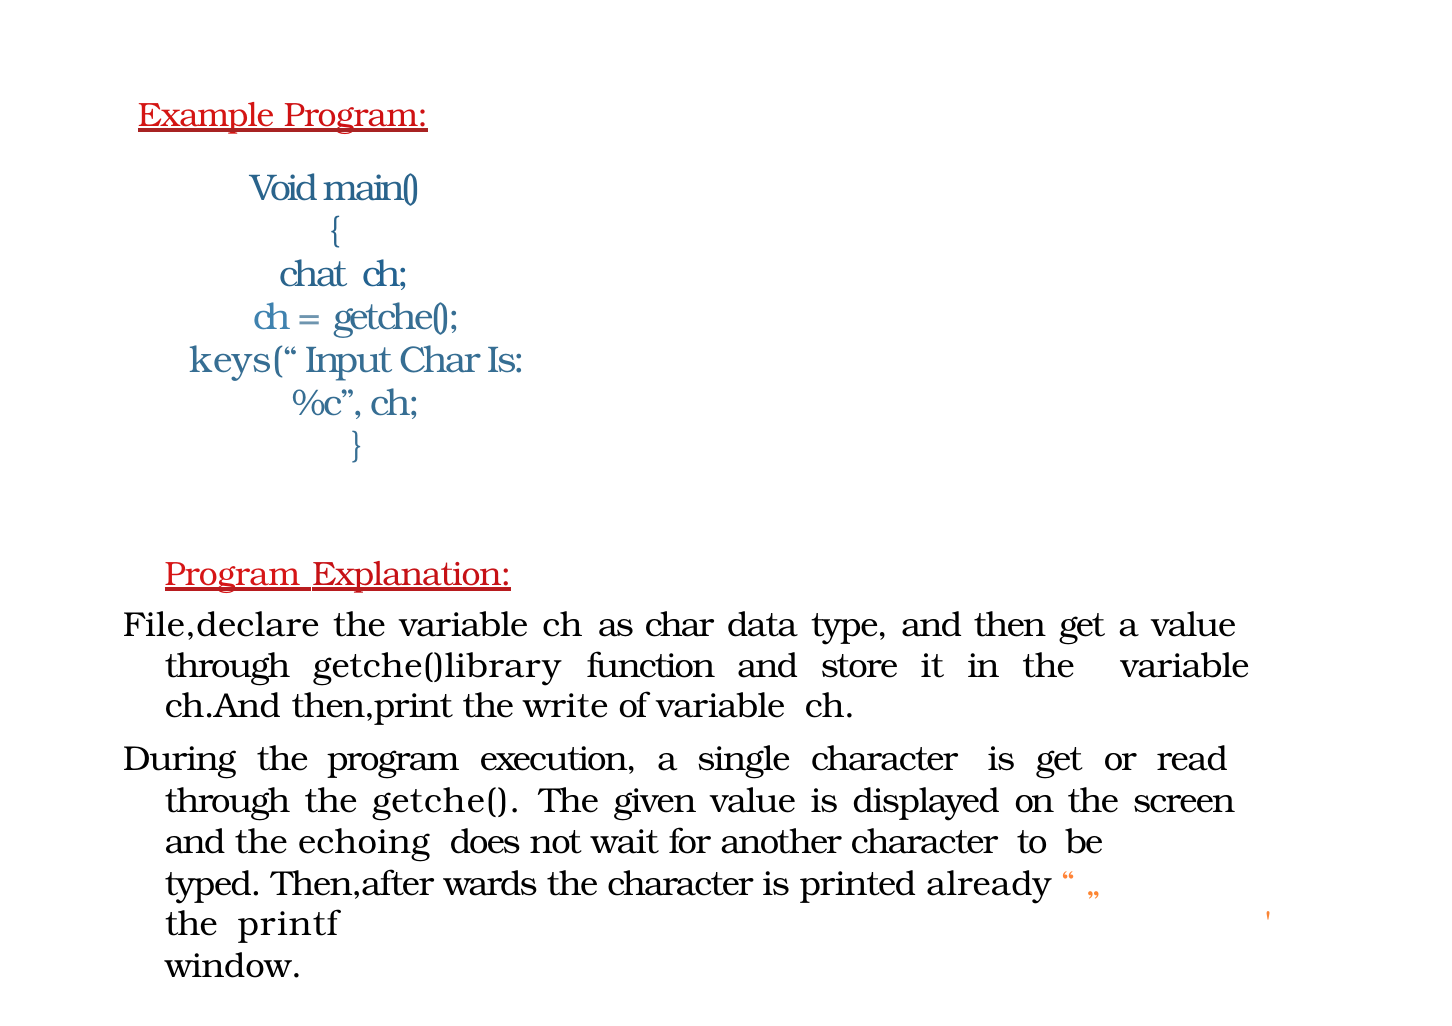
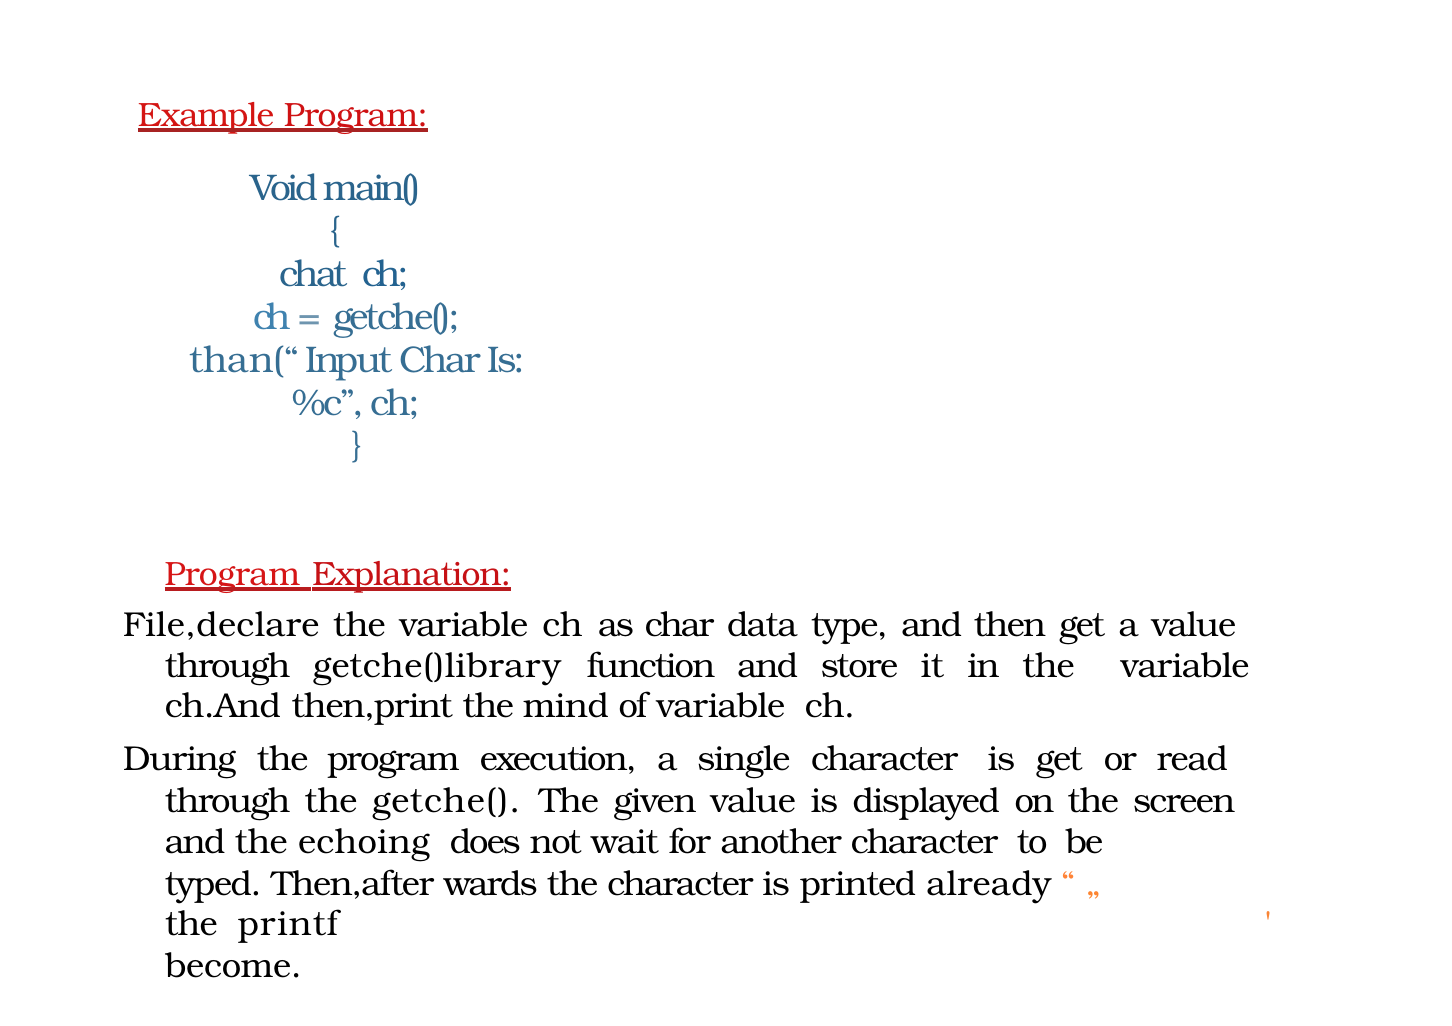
keys(“: keys(“ -> than(“
write: write -> mind
window: window -> become
